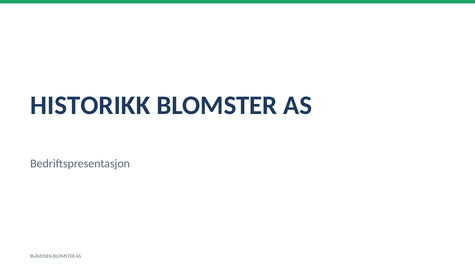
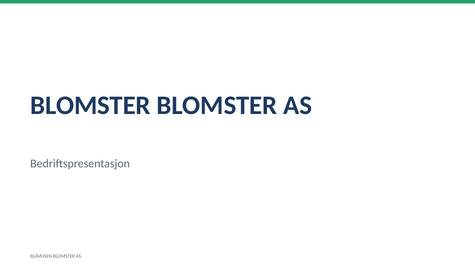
HISTORIKK at (90, 105): HISTORIKK -> BLOMSTER
